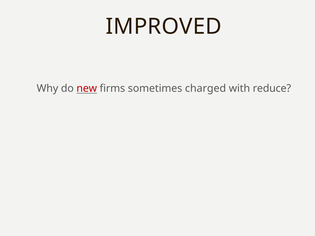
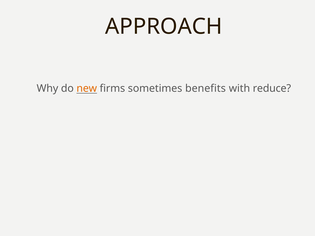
IMPROVED: IMPROVED -> APPROACH
new colour: red -> orange
charged: charged -> benefits
